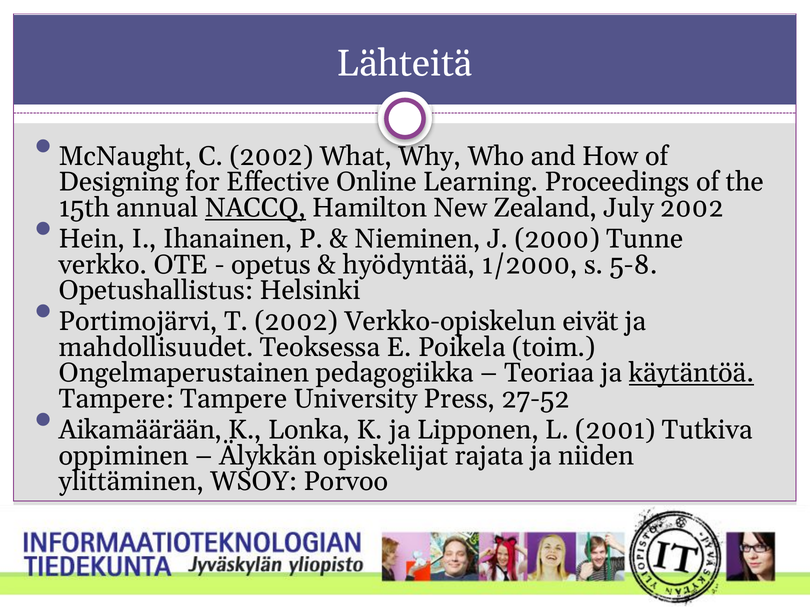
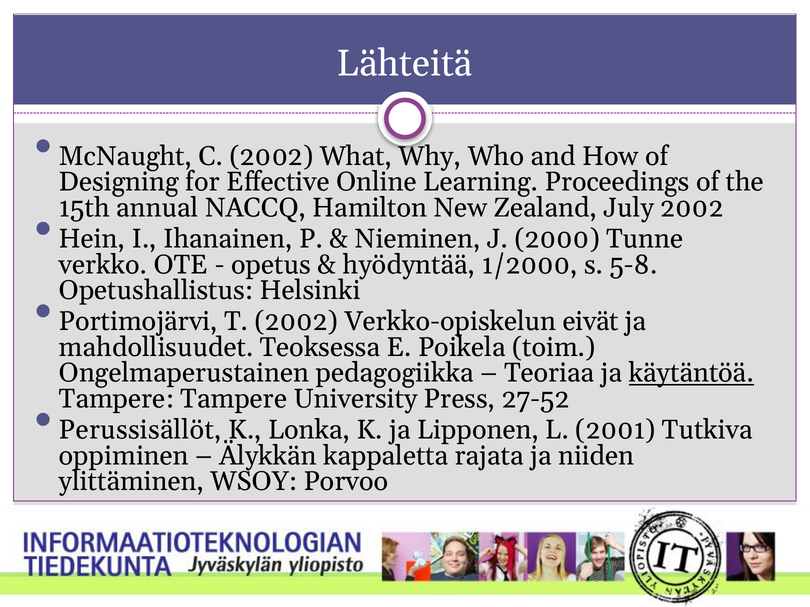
NACCQ underline: present -> none
Aikamäärään: Aikamäärään -> Perussisällöt
opiskelijat: opiskelijat -> kappaletta
